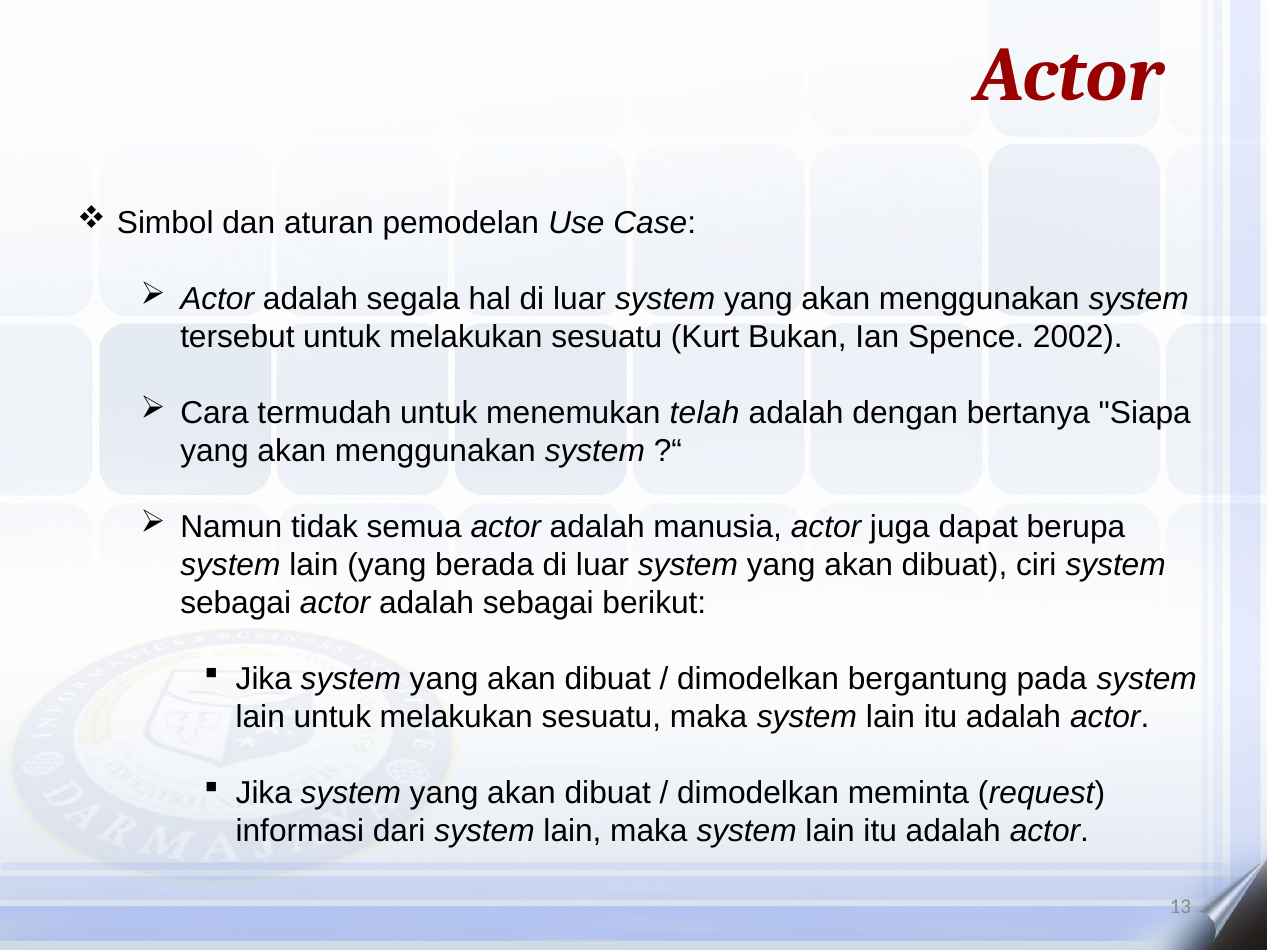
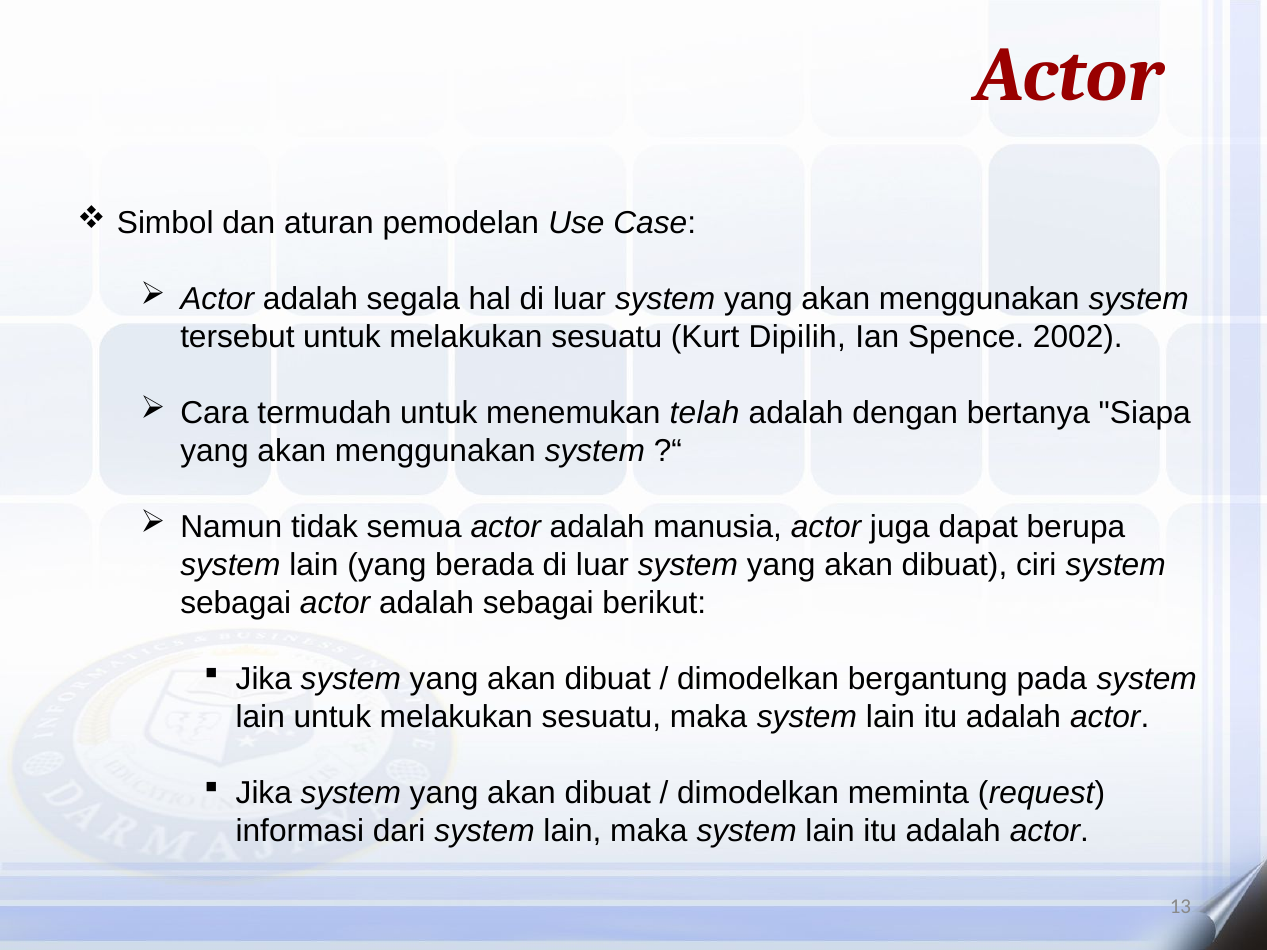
Bukan: Bukan -> Dipilih
